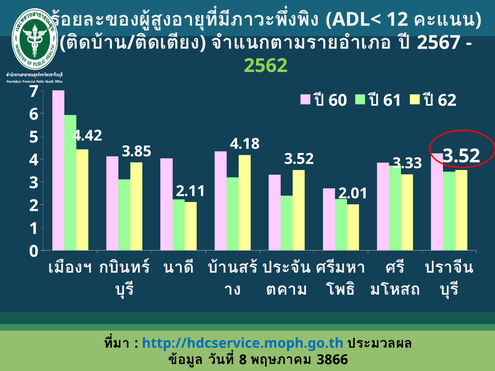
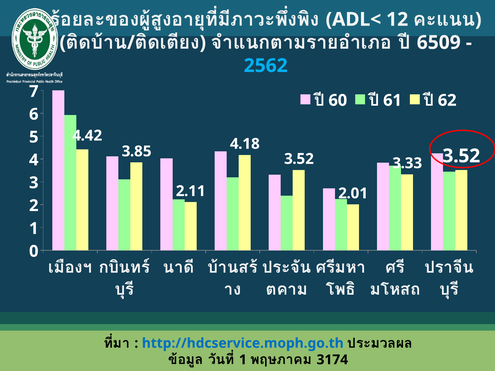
2567: 2567 -> 6509
2562 colour: light green -> light blue
8 at (243, 360): 8 -> 1
3866: 3866 -> 3174
